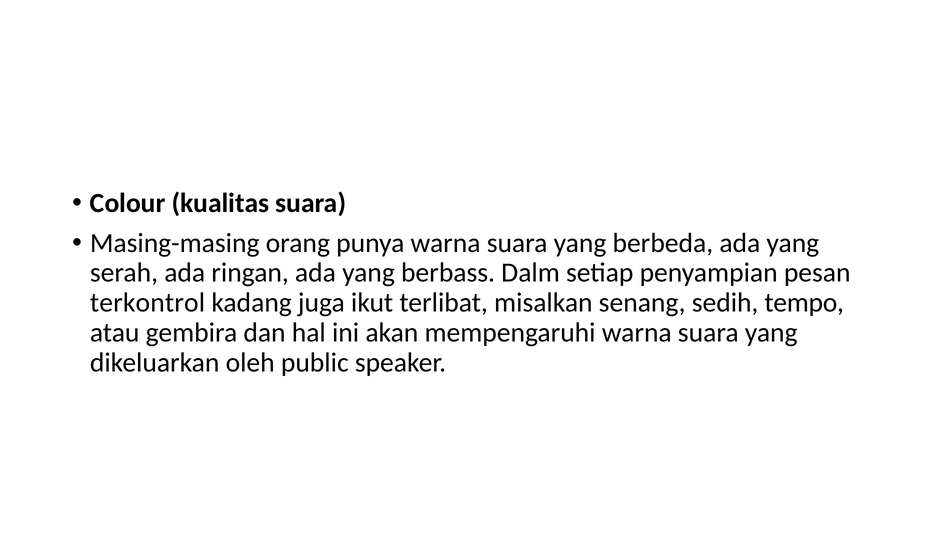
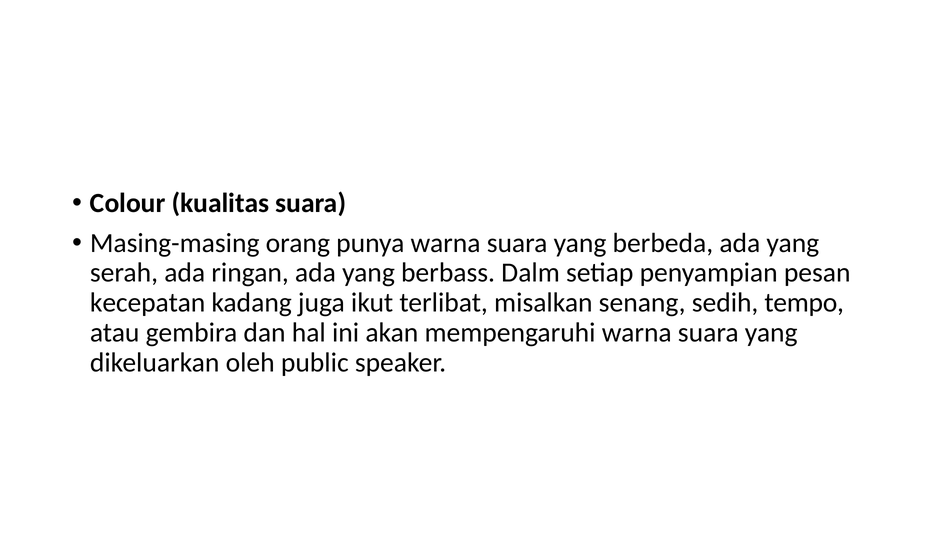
terkontrol: terkontrol -> kecepatan
